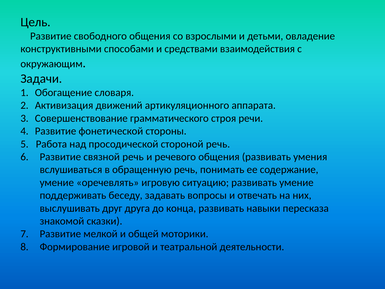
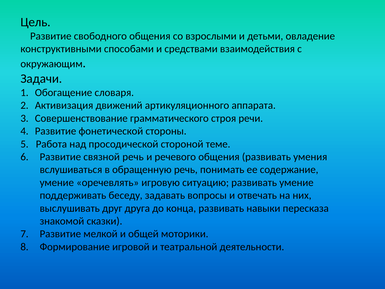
стороной речь: речь -> теме
